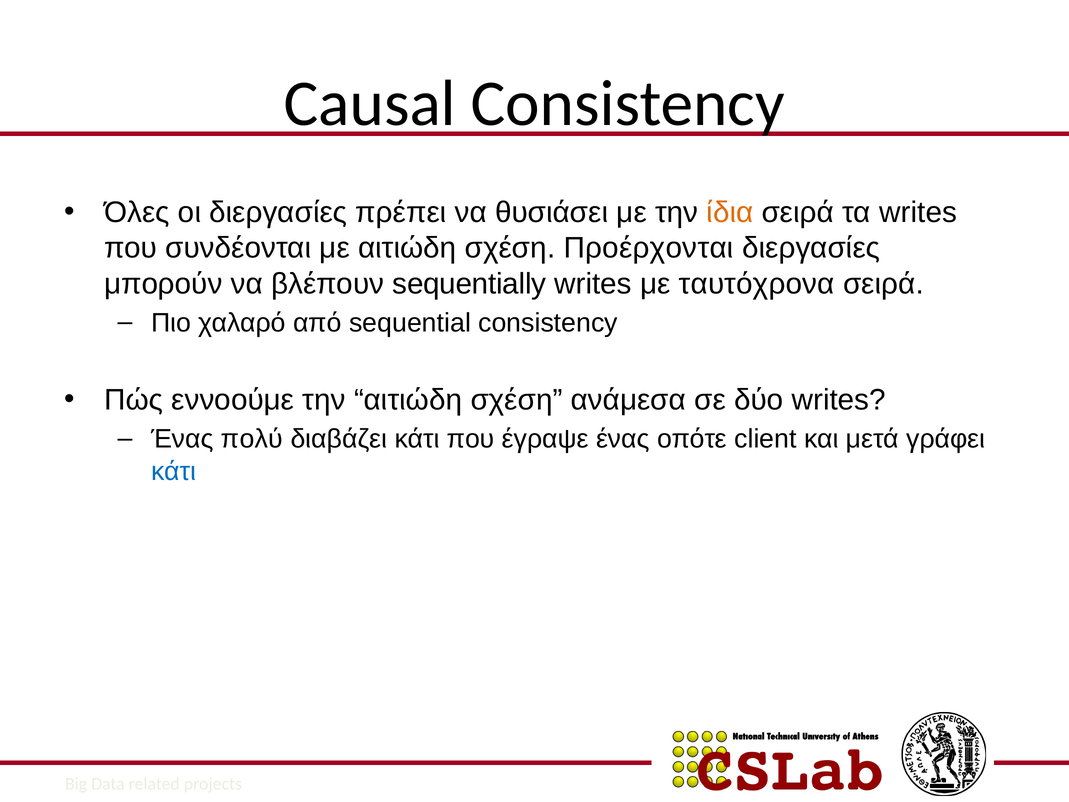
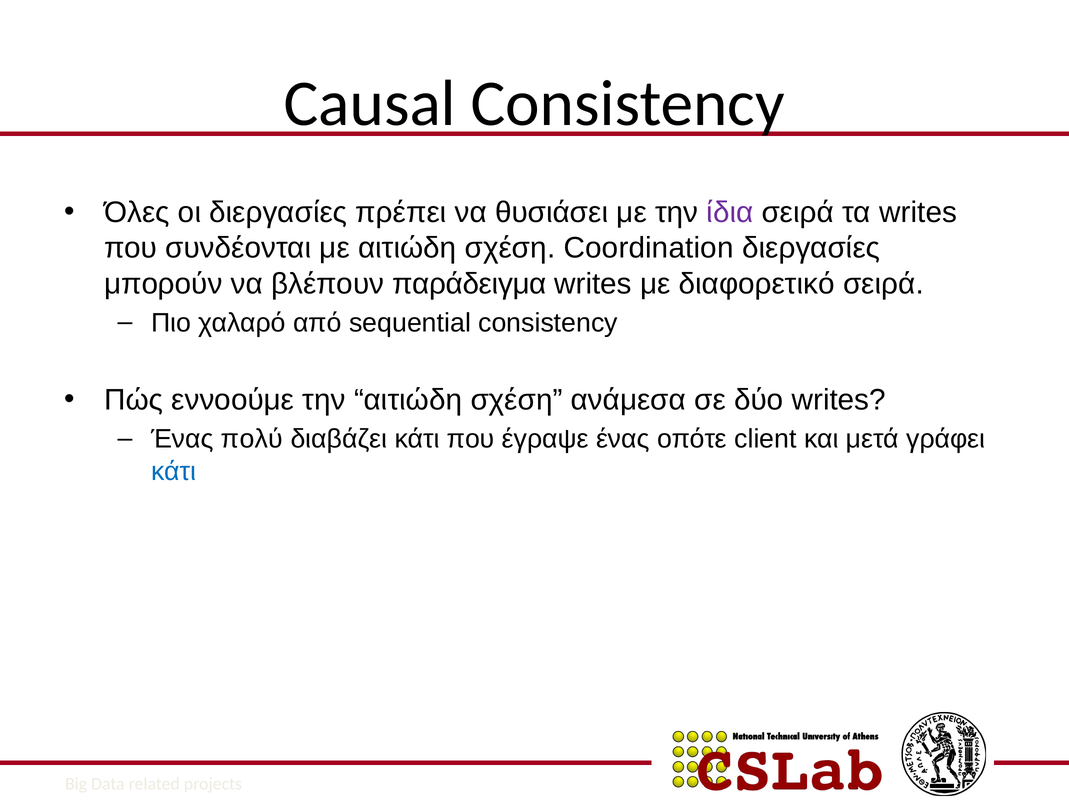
ίδια colour: orange -> purple
Προέρχονται: Προέρχονται -> Coordination
sequentially: sequentially -> παράδειγμα
ταυτόχρονα: ταυτόχρονα -> διαφορετικό
